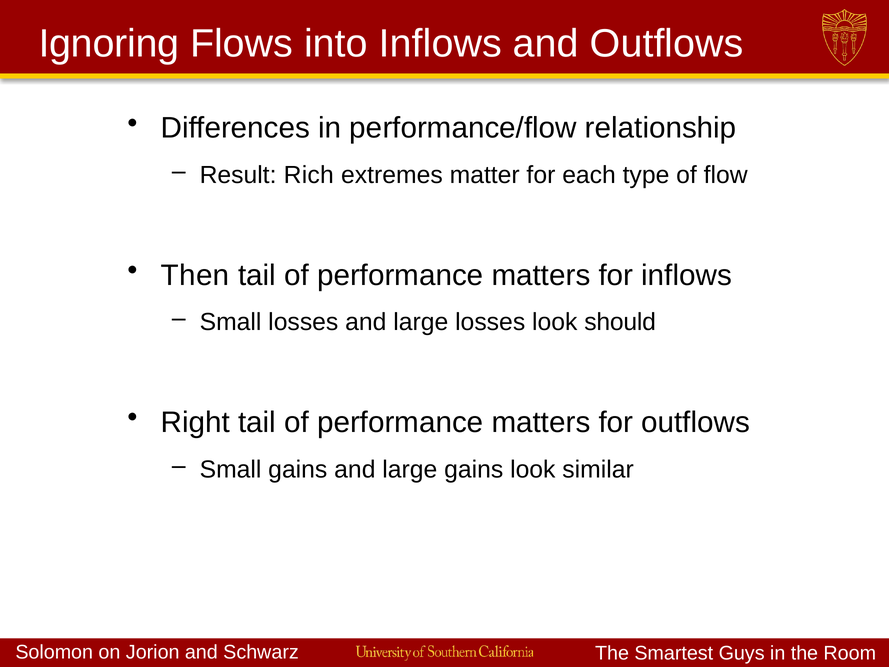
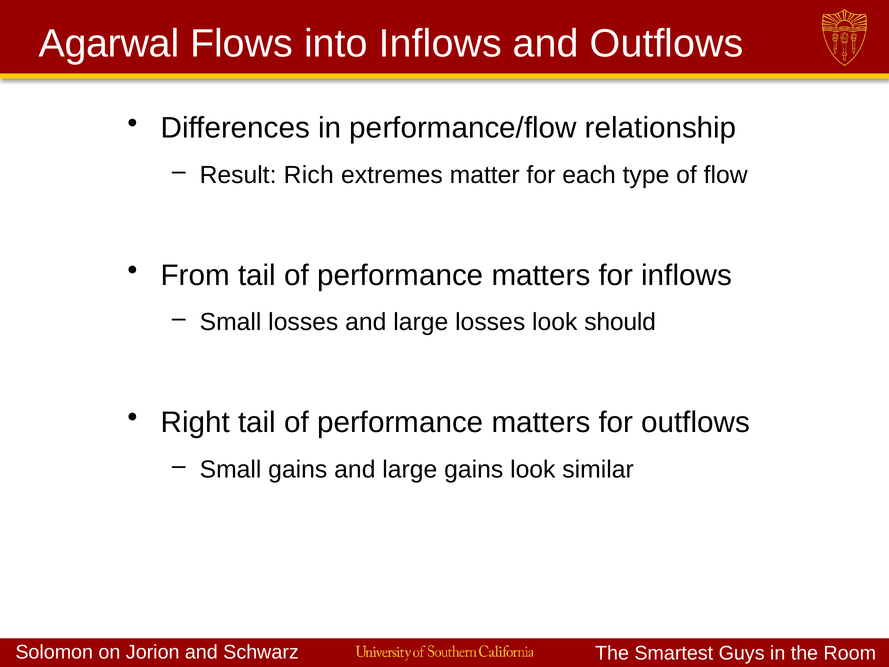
Ignoring: Ignoring -> Agarwal
Then: Then -> From
